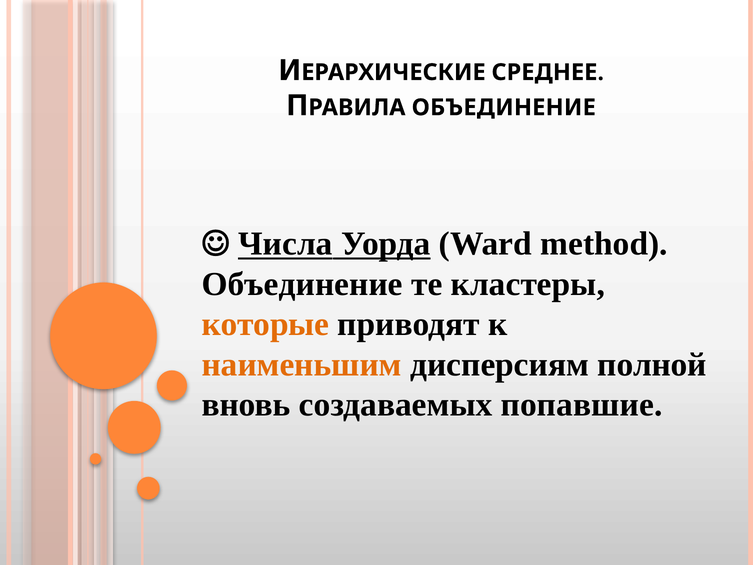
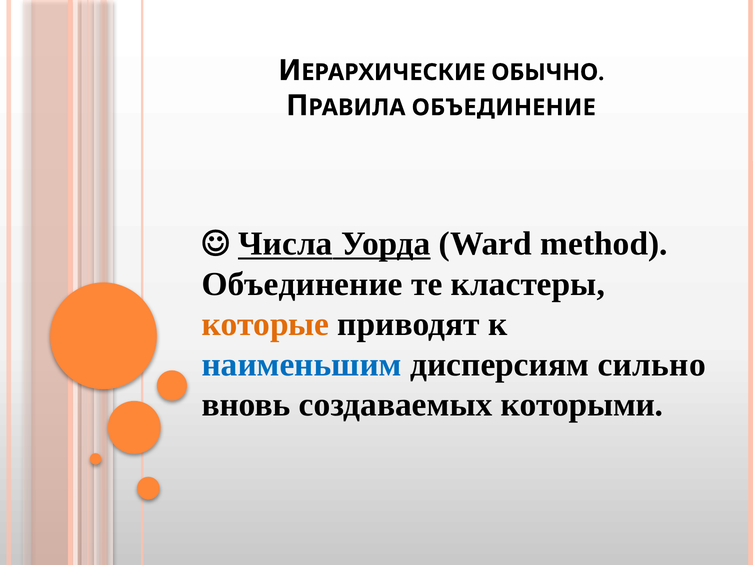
СРЕДНЕЕ: СРЕДНЕЕ -> ОБЫЧНО
наименьшим colour: orange -> blue
полной: полной -> сильно
попавшие: попавшие -> которыми
